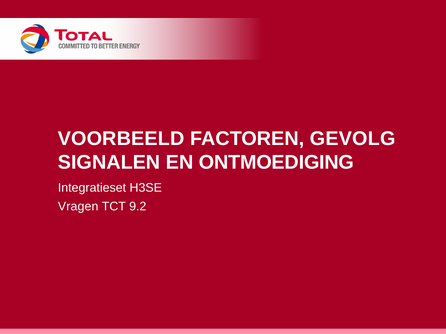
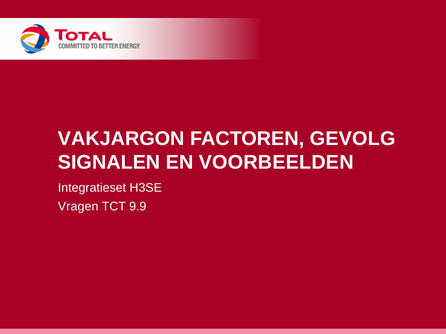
VOORBEELD: VOORBEELD -> VAKJARGON
ONTMOEDIGING: ONTMOEDIGING -> VOORBEELDEN
9.2: 9.2 -> 9.9
